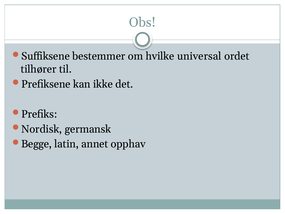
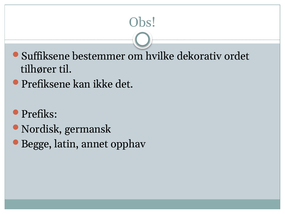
universal: universal -> dekorativ
